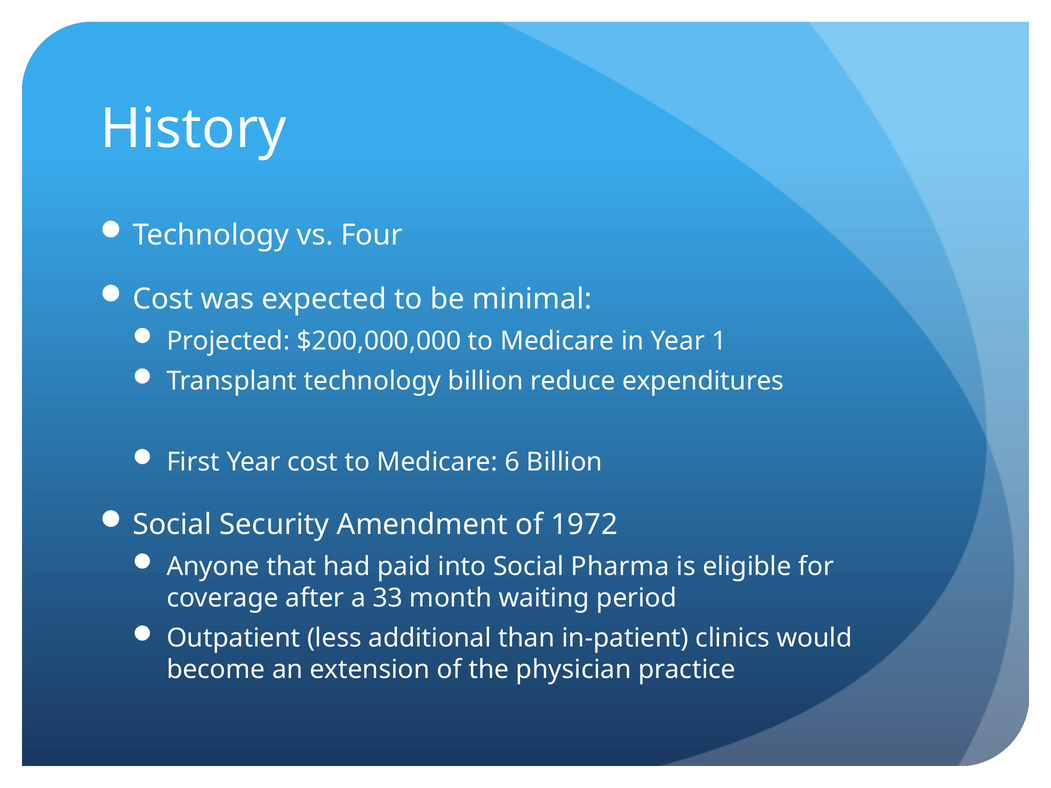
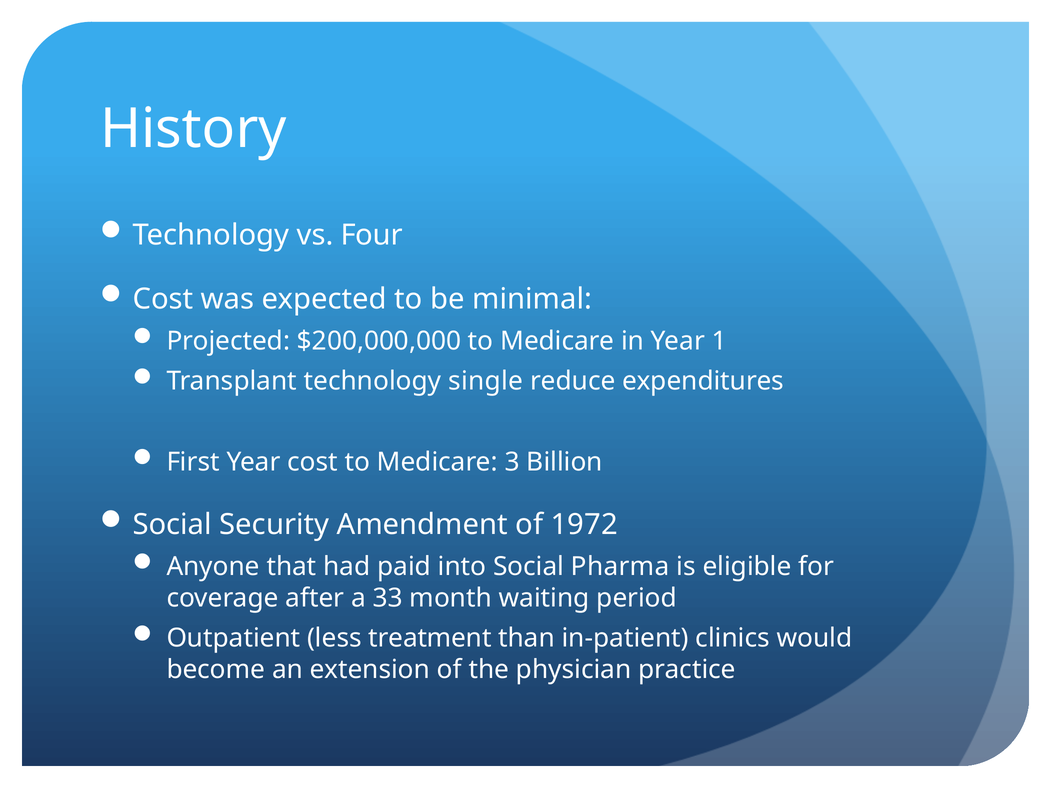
technology billion: billion -> single
6: 6 -> 3
additional: additional -> treatment
